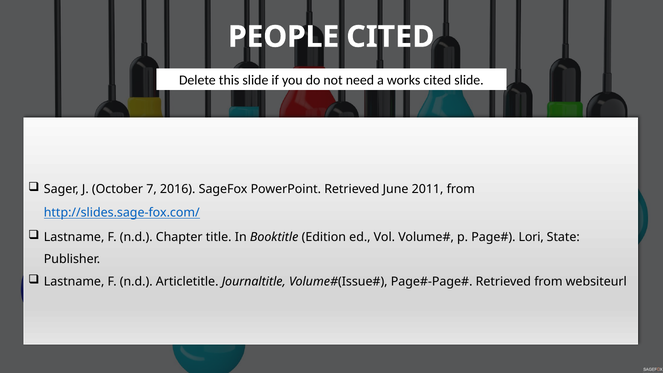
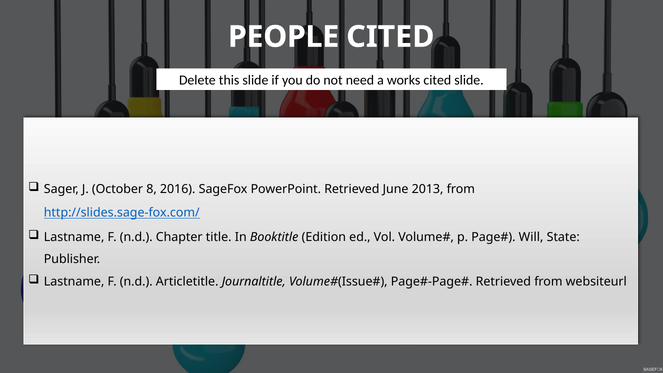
7: 7 -> 8
2011: 2011 -> 2013
Lori: Lori -> Will
